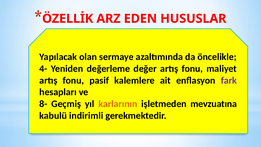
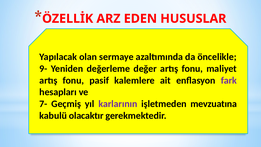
4-: 4- -> 9-
8-: 8- -> 7-
karlarının colour: orange -> purple
indirimli: indirimli -> olacaktır
